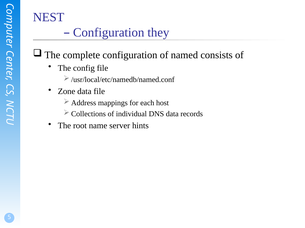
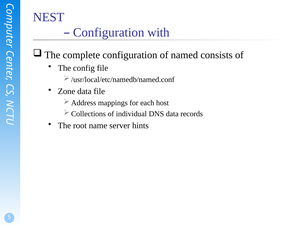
they: they -> with
